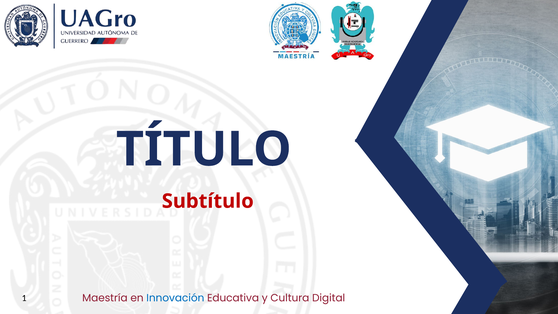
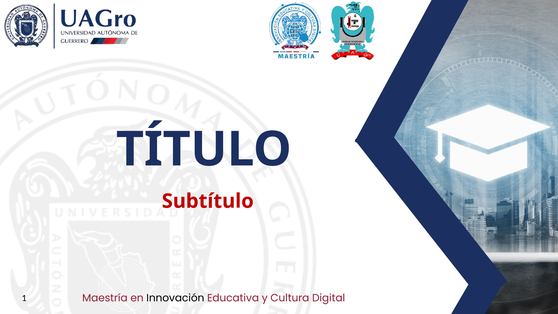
Innovación colour: blue -> black
